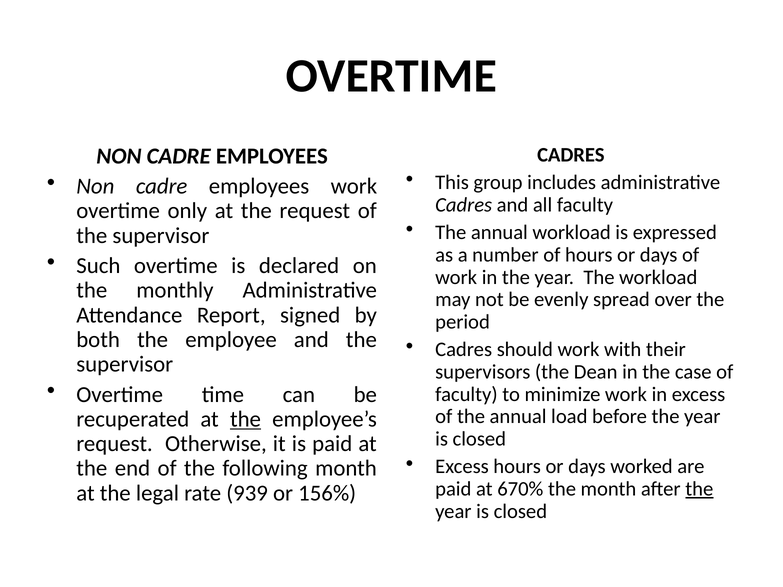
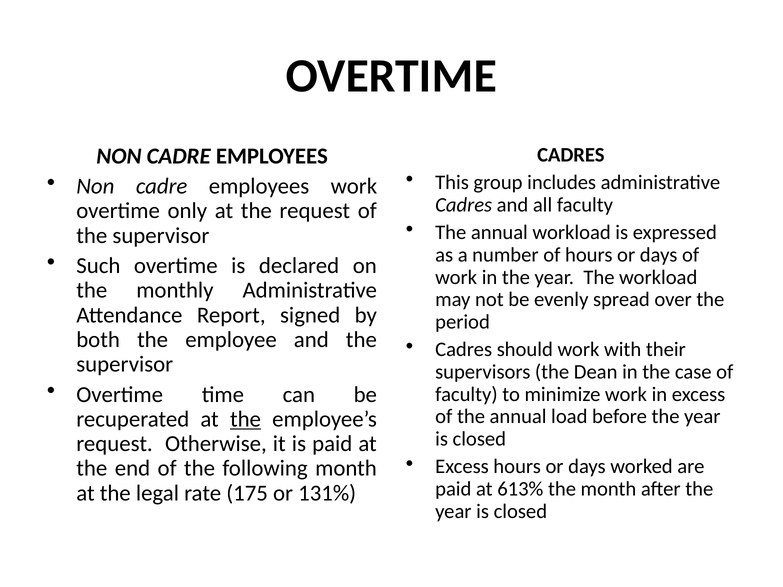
670%: 670% -> 613%
the at (699, 489) underline: present -> none
939: 939 -> 175
156%: 156% -> 131%
